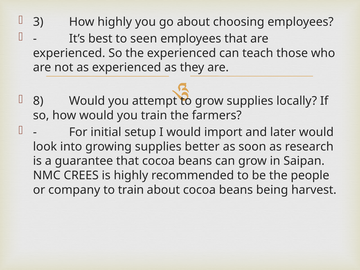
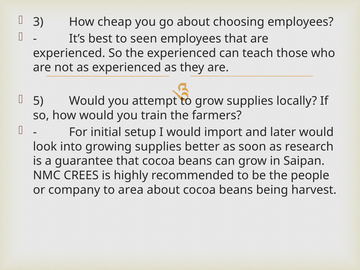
How highly: highly -> cheap
8: 8 -> 5
to train: train -> area
